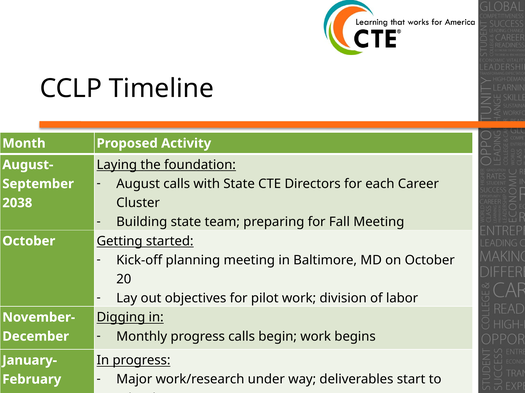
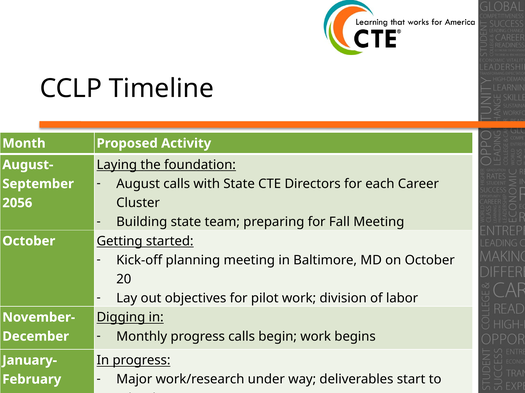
2038: 2038 -> 2056
